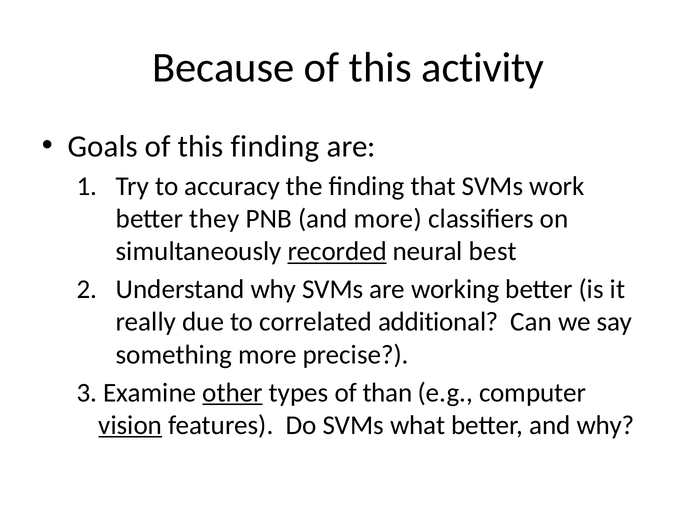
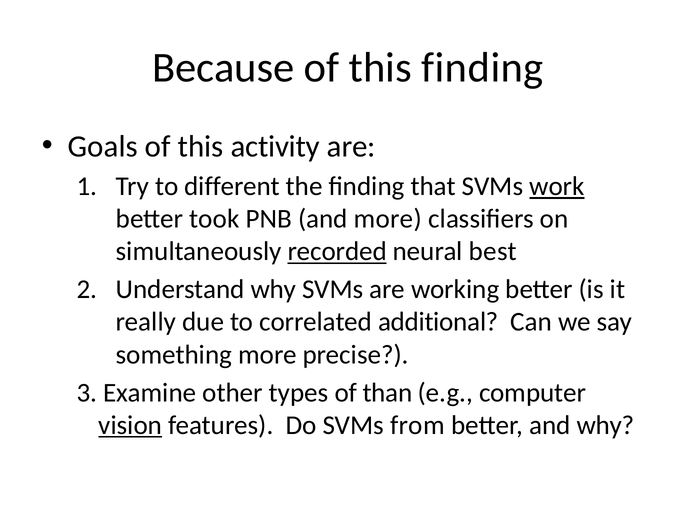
this activity: activity -> finding
this finding: finding -> activity
accuracy: accuracy -> different
work underline: none -> present
they: they -> took
other underline: present -> none
what: what -> from
